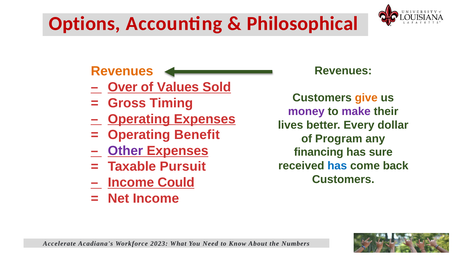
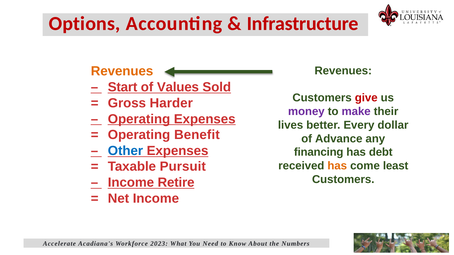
Philosophical: Philosophical -> Infrastructure
Over: Over -> Start
give colour: orange -> red
Timing: Timing -> Harder
Program: Program -> Advance
Other colour: purple -> blue
sure: sure -> debt
has at (337, 166) colour: blue -> orange
back: back -> least
Could: Could -> Retire
